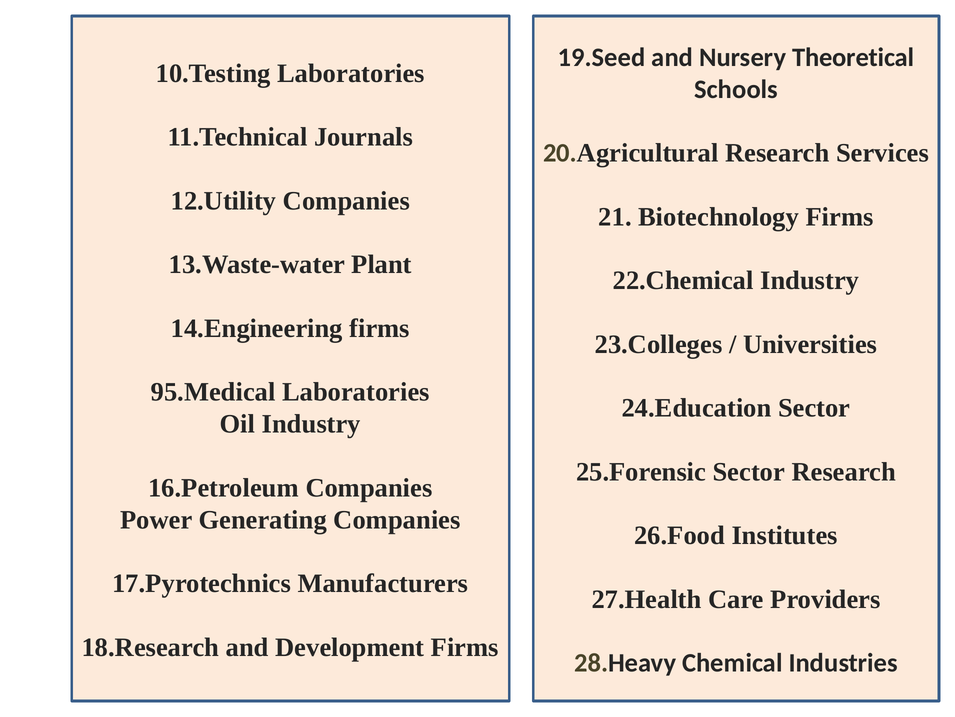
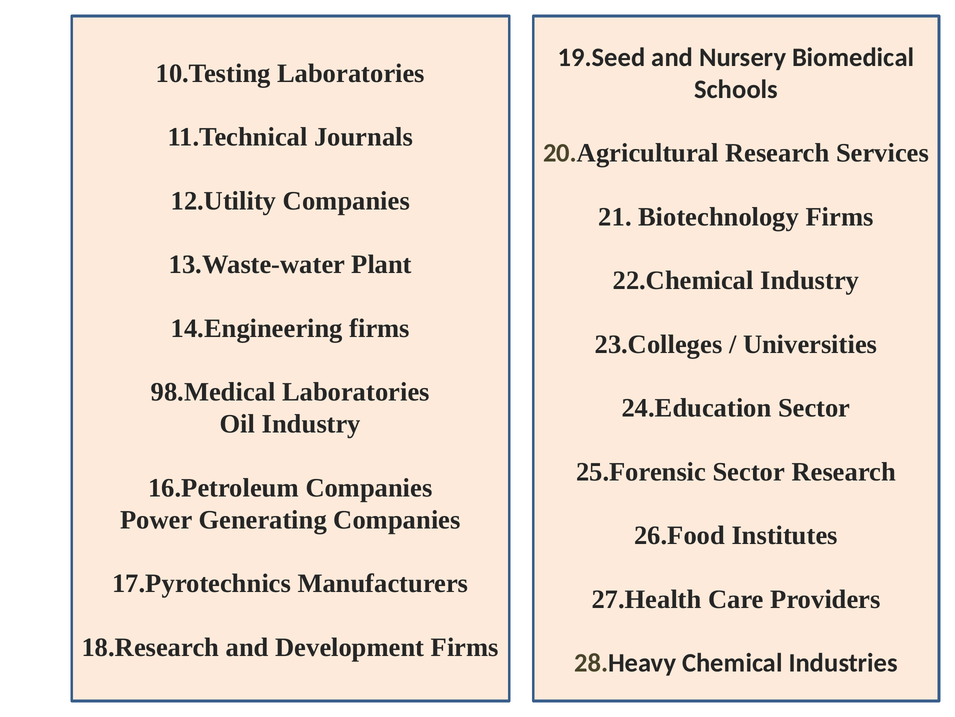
Theoretical: Theoretical -> Biomedical
95.Medical: 95.Medical -> 98.Medical
